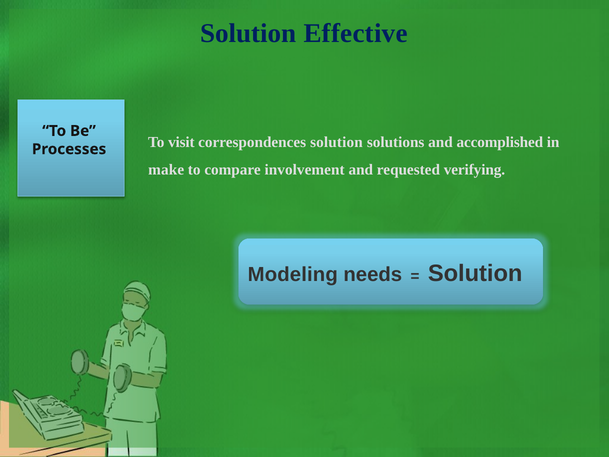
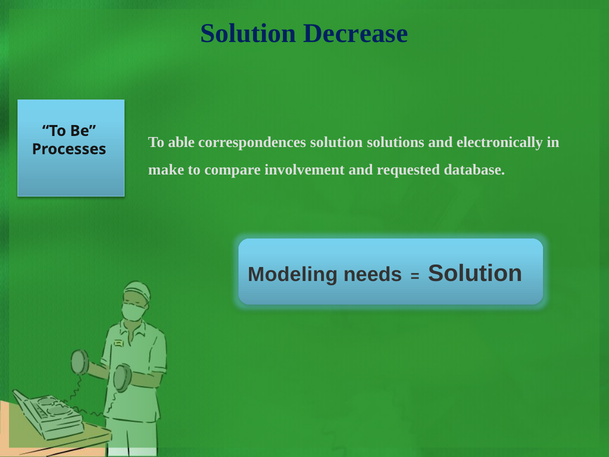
Effective: Effective -> Decrease
visit: visit -> able
accomplished: accomplished -> electronically
verifying: verifying -> database
